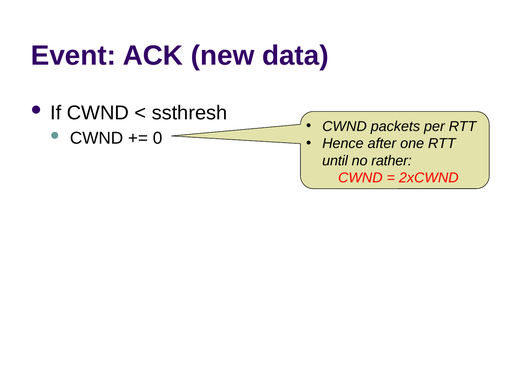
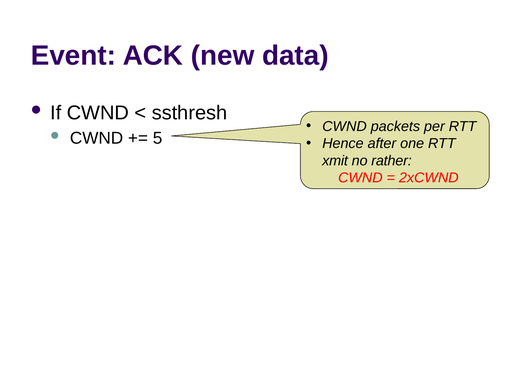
0: 0 -> 5
until: until -> xmit
